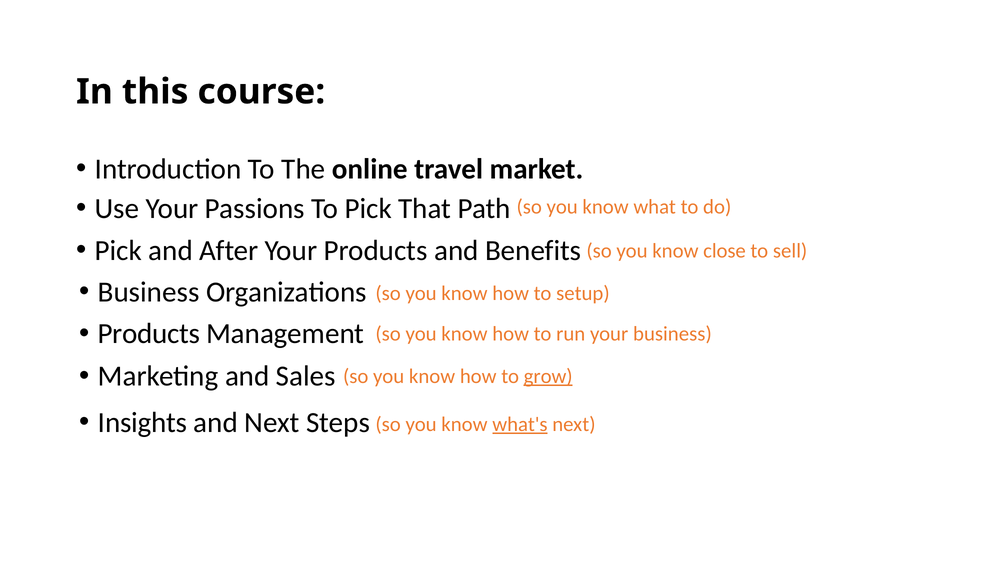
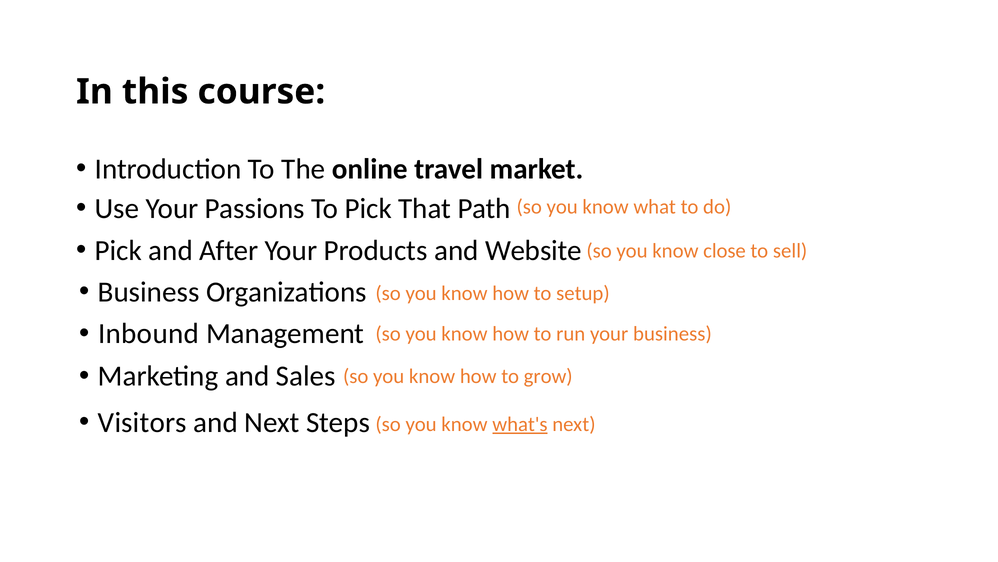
Benefits: Benefits -> Website
Products at (149, 333): Products -> Inbound
grow underline: present -> none
Insights: Insights -> Visitors
